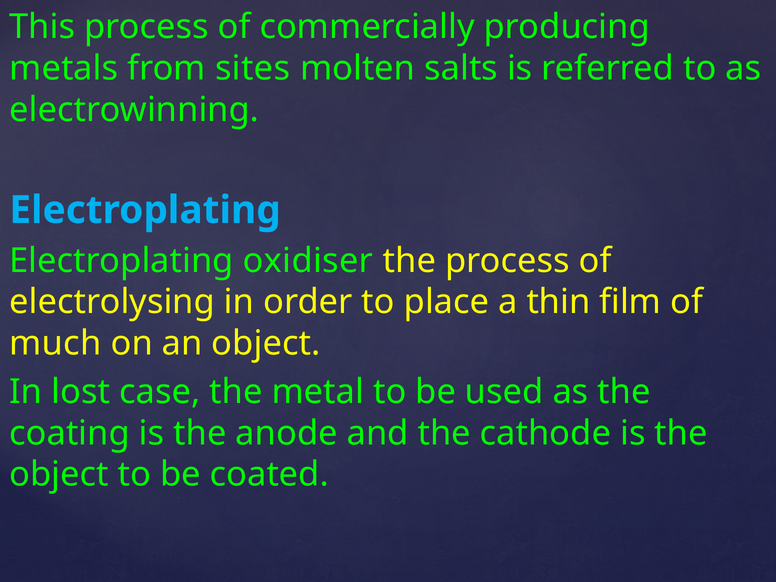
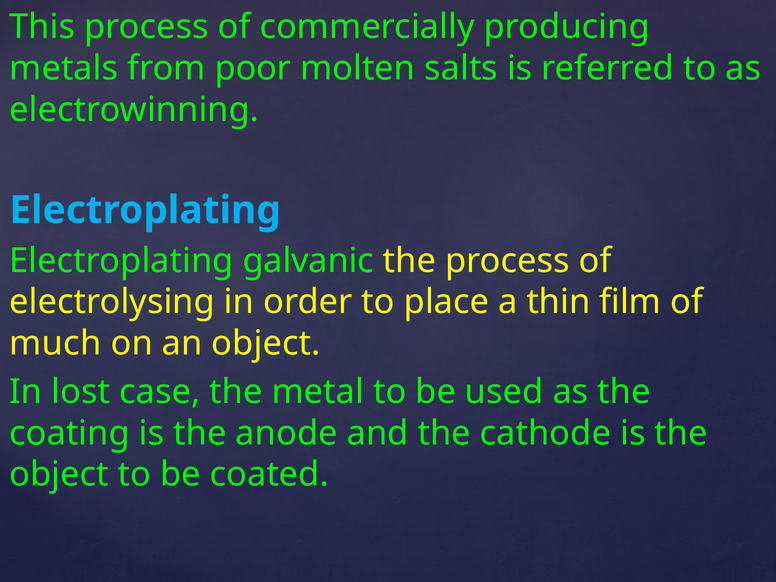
sites: sites -> poor
oxidiser: oxidiser -> galvanic
